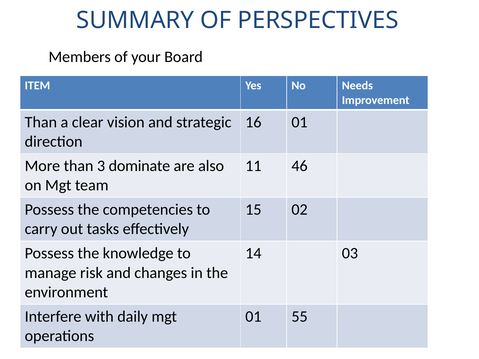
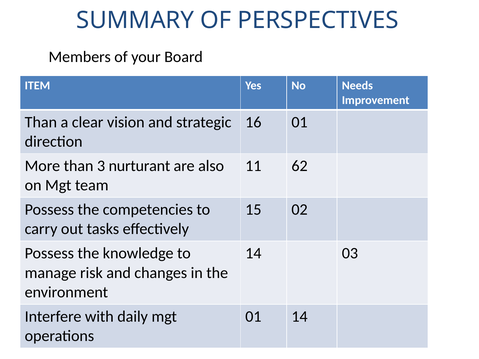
dominate: dominate -> nurturant
46: 46 -> 62
01 55: 55 -> 14
